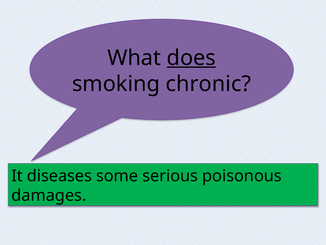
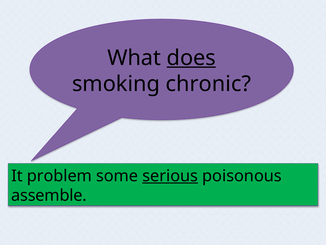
diseases: diseases -> problem
serious underline: none -> present
damages: damages -> assemble
